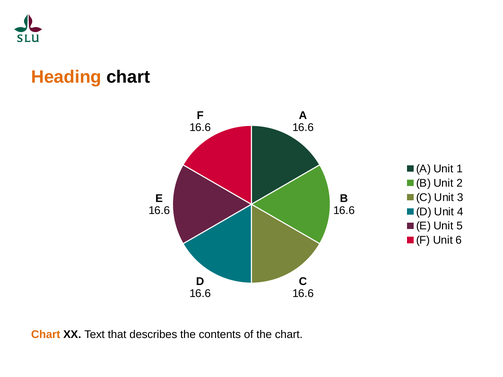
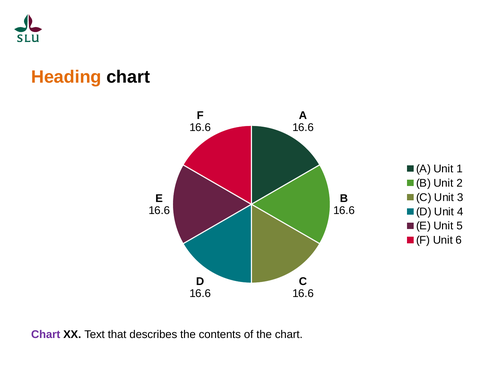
Chart at (46, 335) colour: orange -> purple
